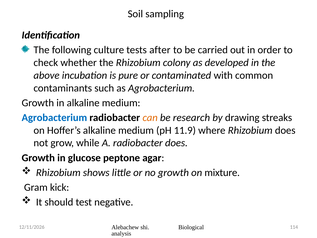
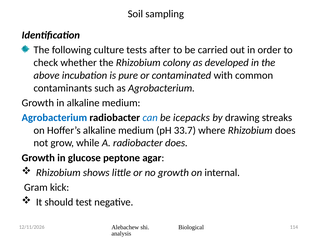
can colour: orange -> blue
research: research -> icepacks
11.9: 11.9 -> 33.7
mixture: mixture -> internal
